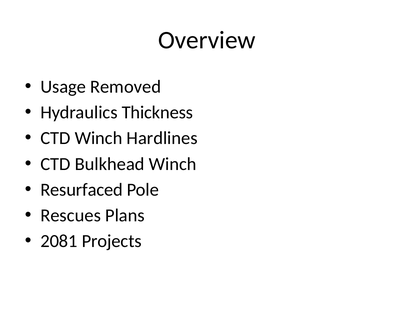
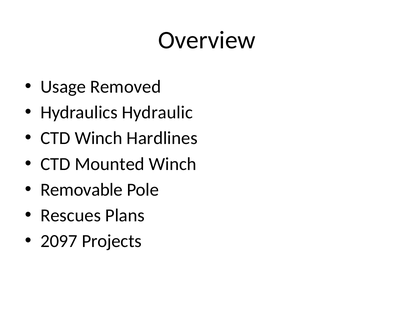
Thickness: Thickness -> Hydraulic
Bulkhead: Bulkhead -> Mounted
Resurfaced: Resurfaced -> Removable
2081: 2081 -> 2097
